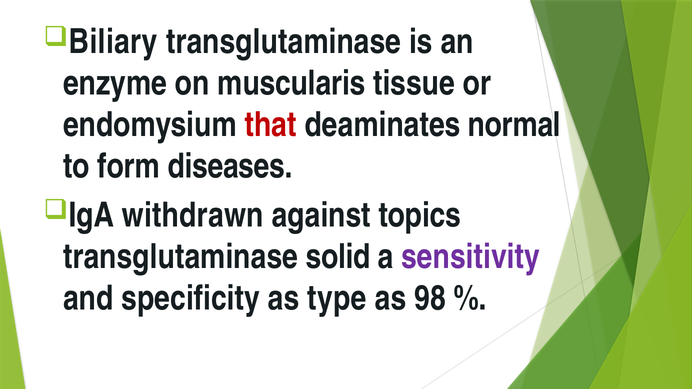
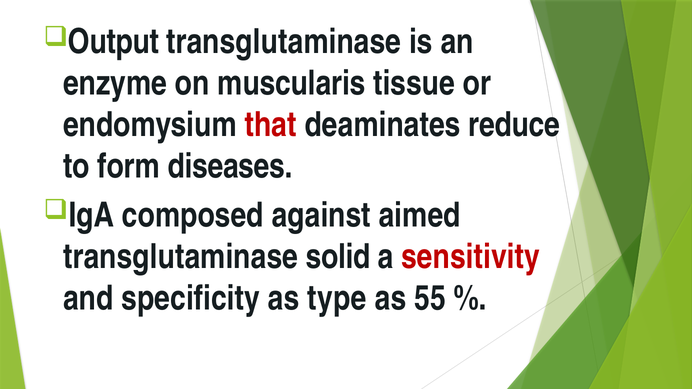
Biliary: Biliary -> Output
normal: normal -> reduce
withdrawn: withdrawn -> composed
topics: topics -> aimed
sensitivity colour: purple -> red
98: 98 -> 55
